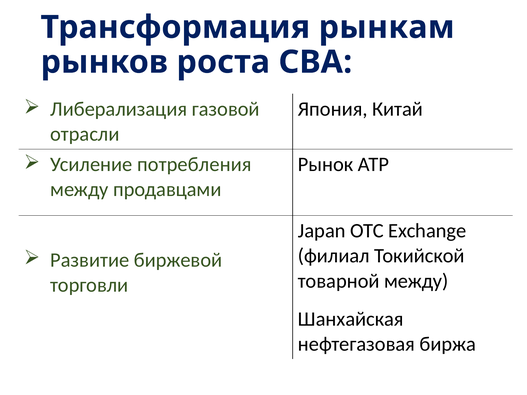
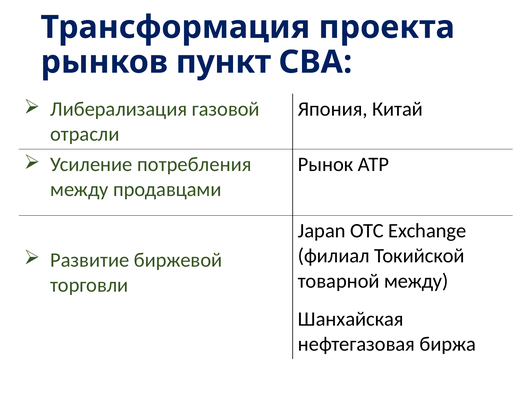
рынкам: рынкам -> проекта
роста: роста -> пункт
